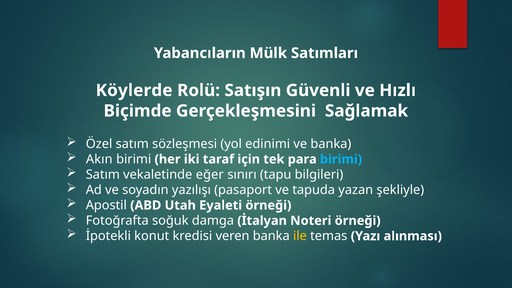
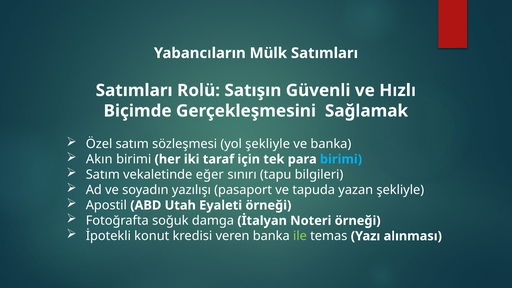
Köylerde at (134, 90): Köylerde -> Satımları
yol edinimi: edinimi -> şekliyle
ile colour: yellow -> light green
